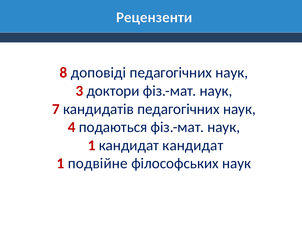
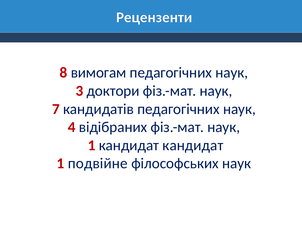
доповіді: доповіді -> вимогам
подаються: подаються -> відібраних
